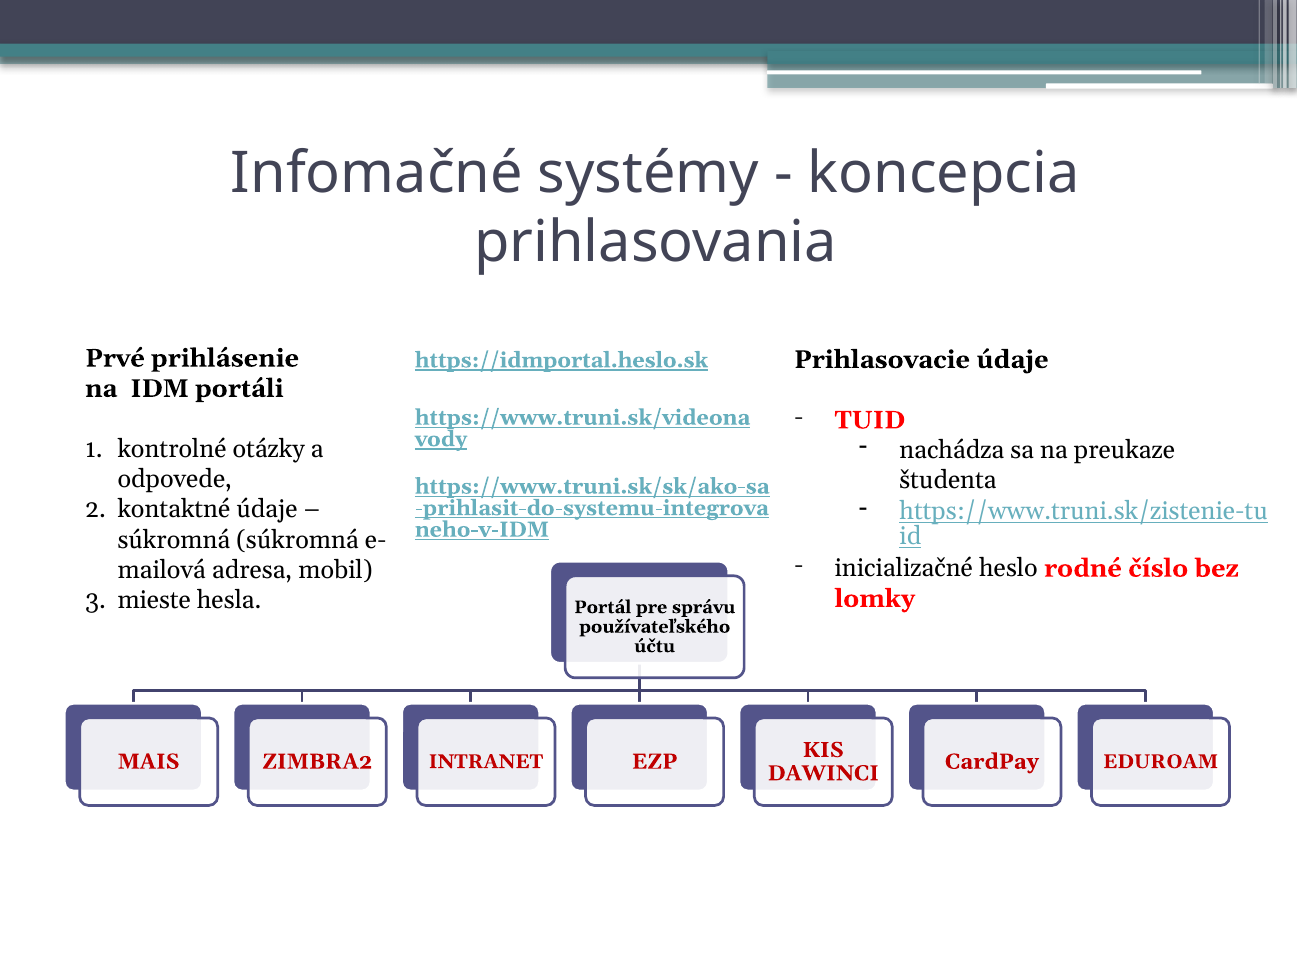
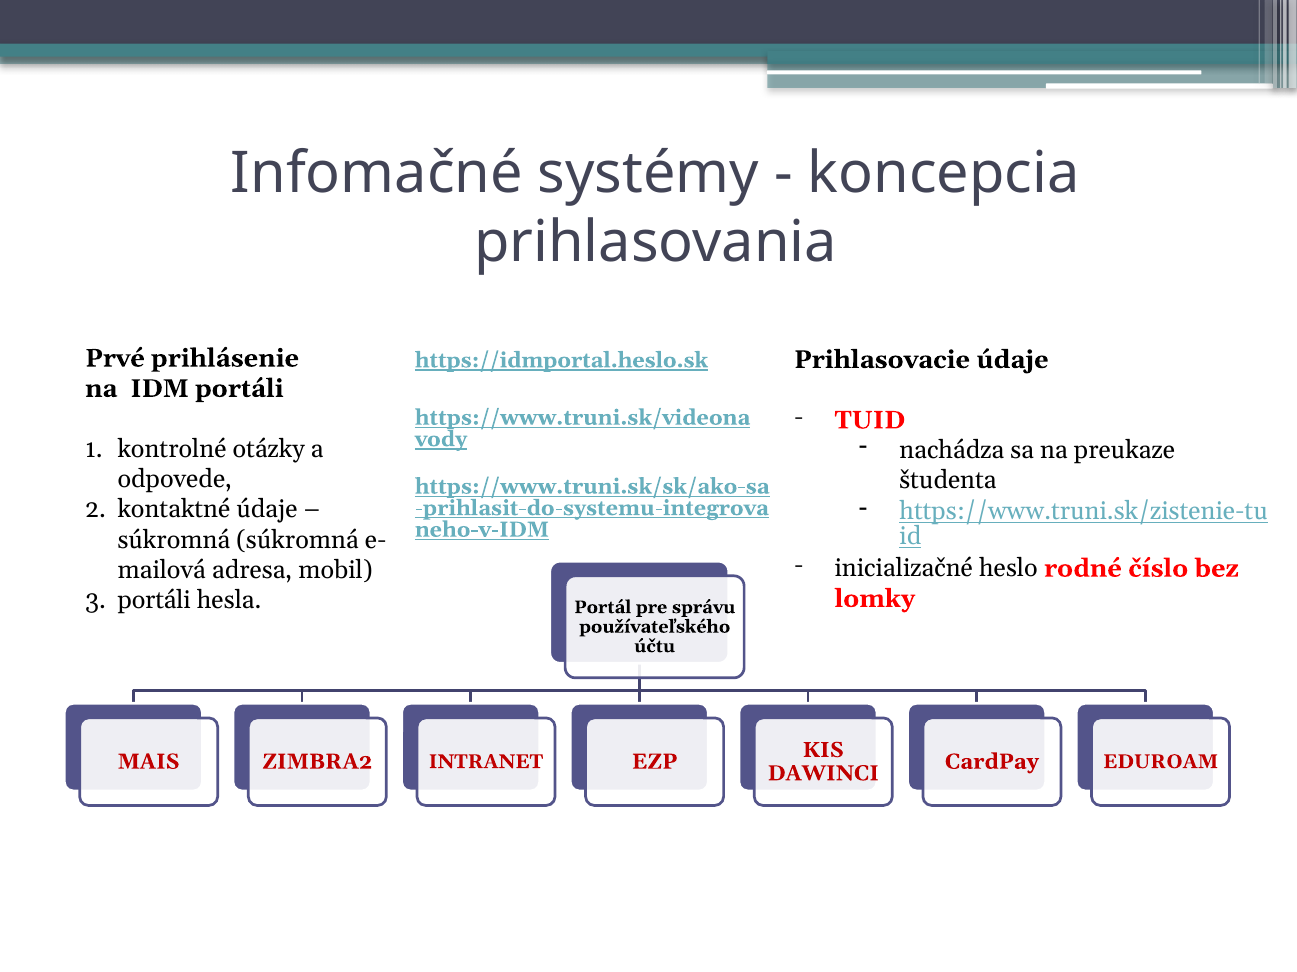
mieste at (154, 601): mieste -> portáli
